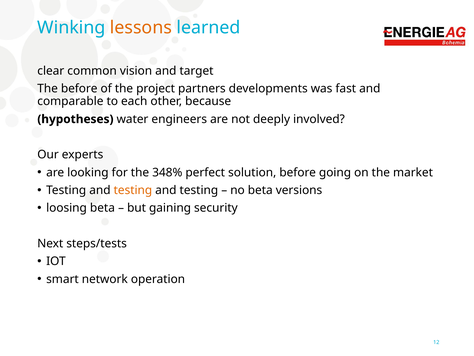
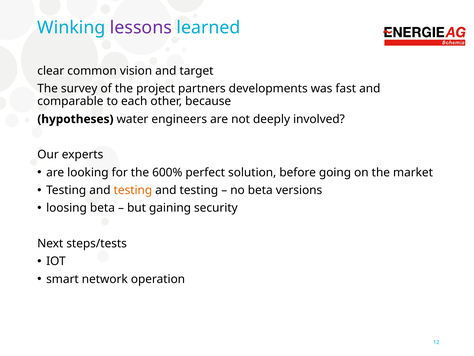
lessons colour: orange -> purple
The before: before -> survey
348%: 348% -> 600%
